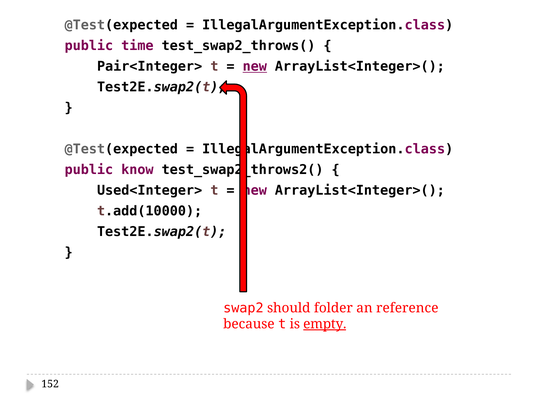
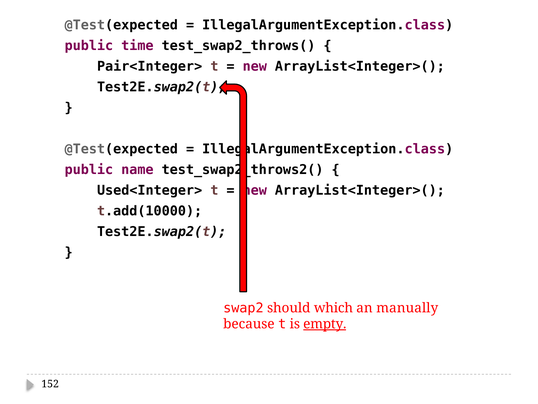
new at (255, 66) underline: present -> none
know: know -> name
folder: folder -> which
reference: reference -> manually
